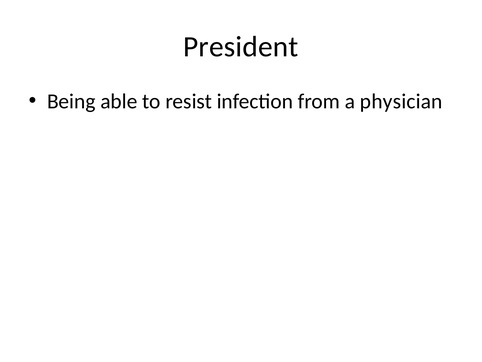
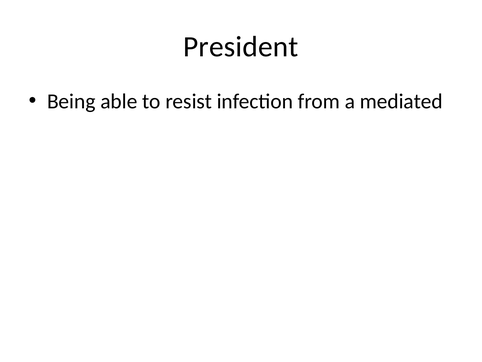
physician: physician -> mediated
